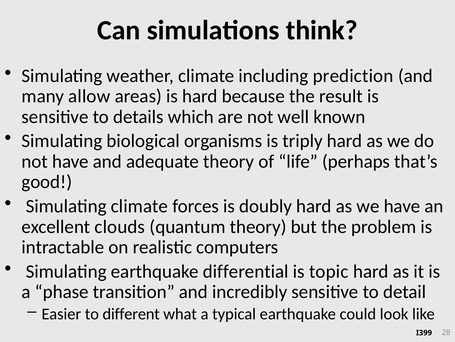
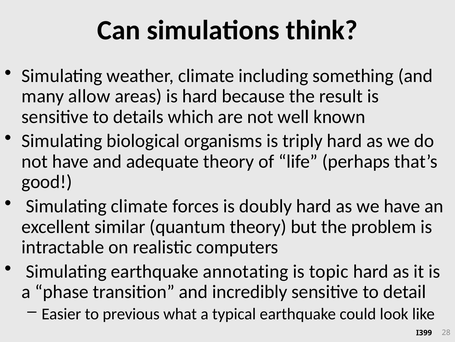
prediction: prediction -> something
clouds: clouds -> similar
differential: differential -> annotating
different: different -> previous
